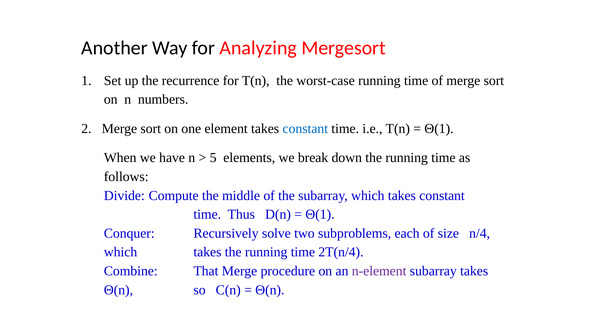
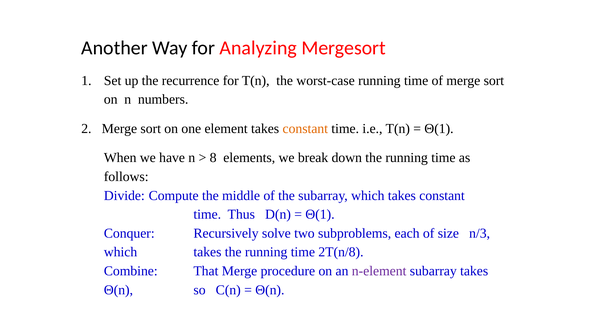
constant at (305, 129) colour: blue -> orange
5: 5 -> 8
n/4: n/4 -> n/3
2T(n/4: 2T(n/4 -> 2T(n/8
